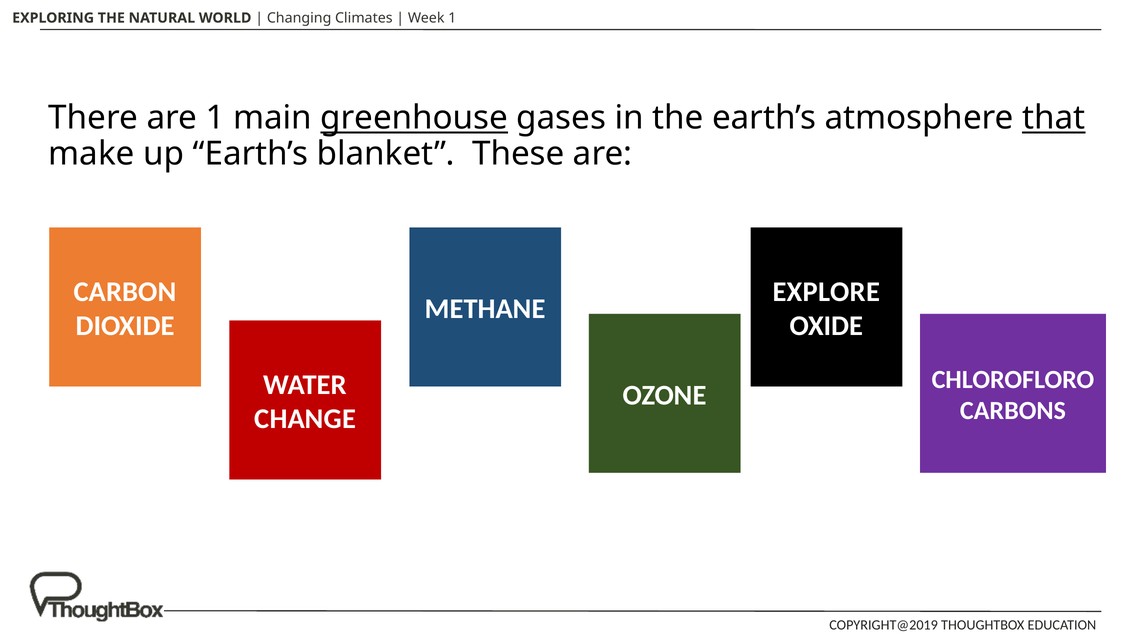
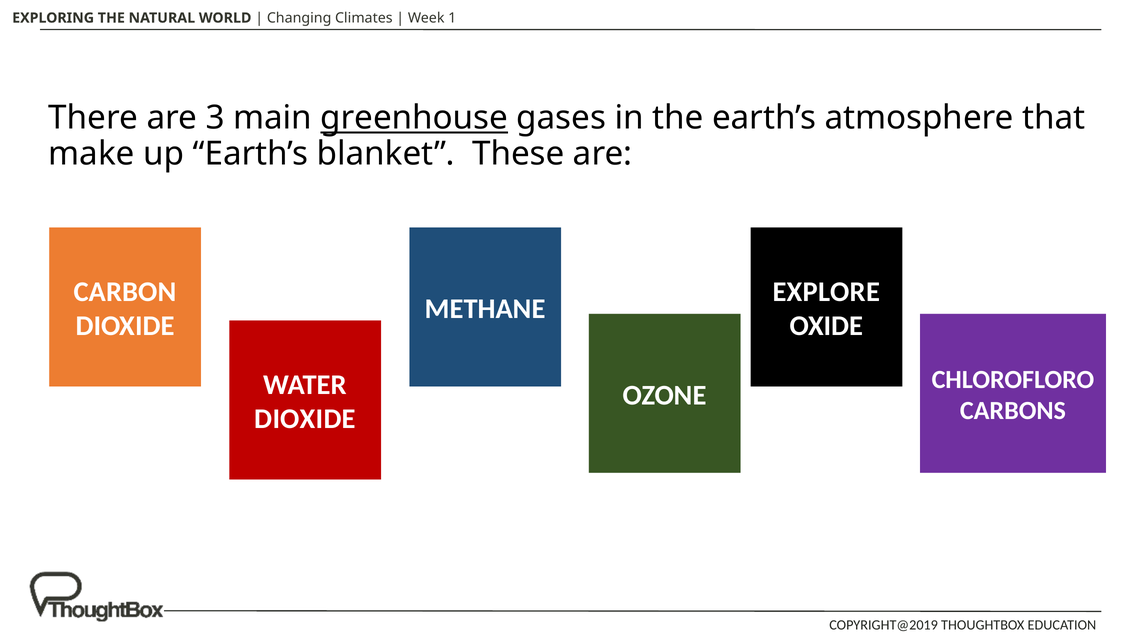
are 1: 1 -> 3
that underline: present -> none
CHANGE at (305, 419): CHANGE -> DIOXIDE
